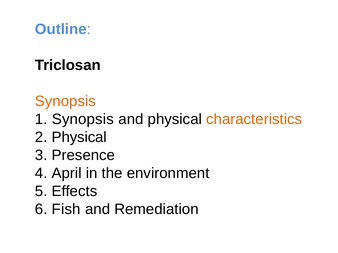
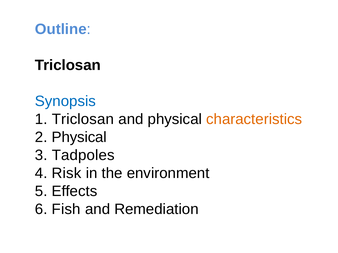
Synopsis at (65, 101) colour: orange -> blue
1 Synopsis: Synopsis -> Triclosan
Presence: Presence -> Tadpoles
April: April -> Risk
